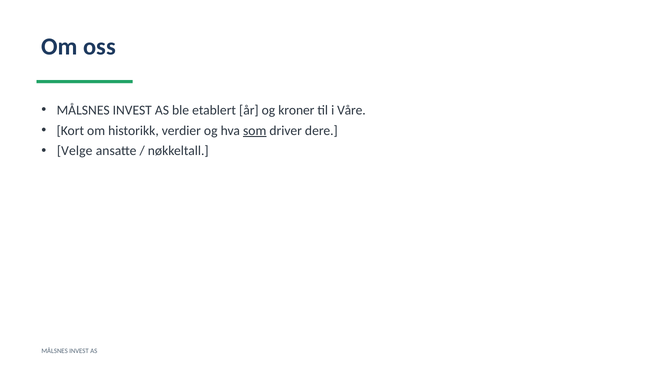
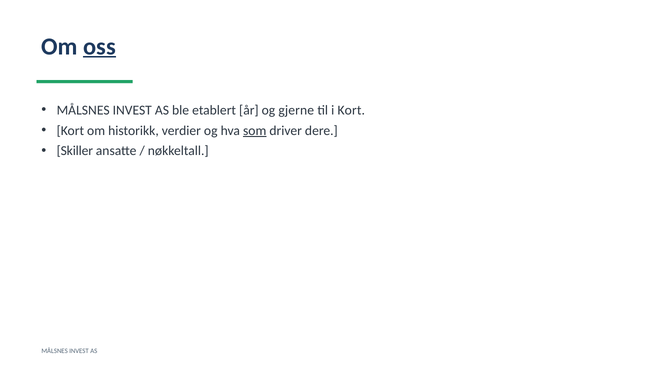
oss underline: none -> present
kroner: kroner -> gjerne
i Våre: Våre -> Kort
Velge: Velge -> Skiller
